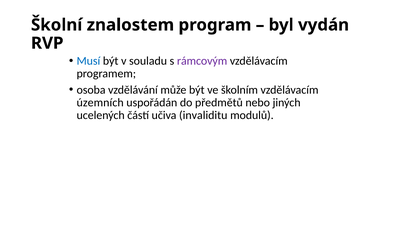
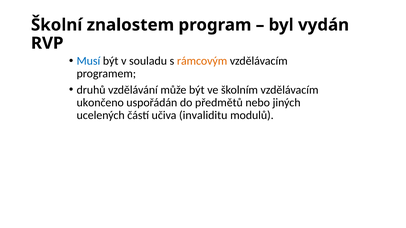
rámcovým colour: purple -> orange
osoba: osoba -> druhů
územních: územních -> ukončeno
